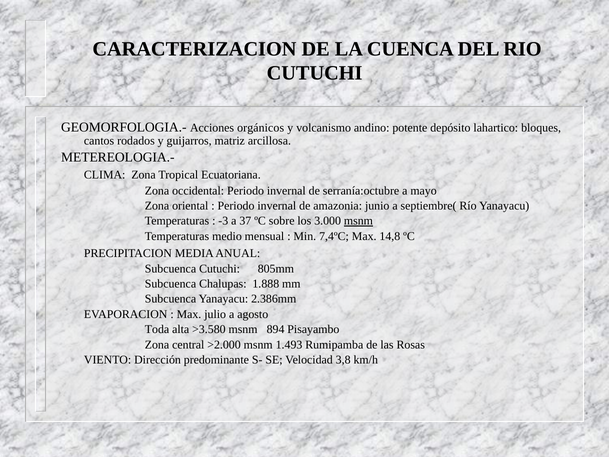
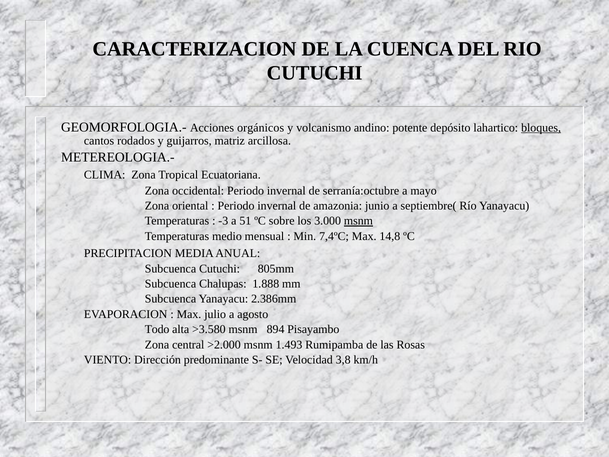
bloques underline: none -> present
37: 37 -> 51
Toda: Toda -> Todo
